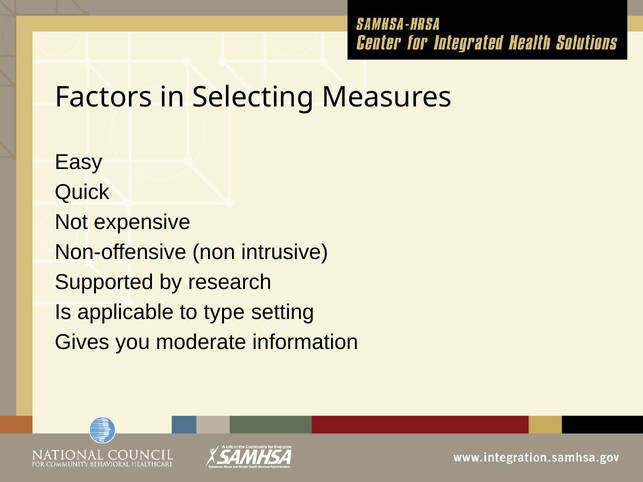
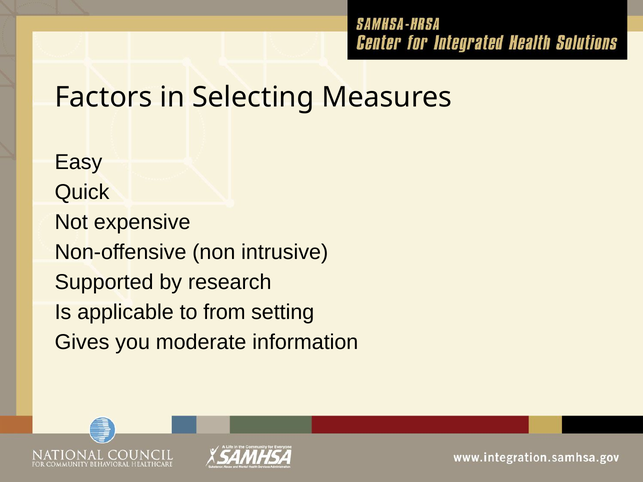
type: type -> from
